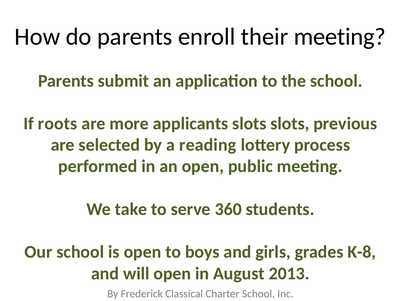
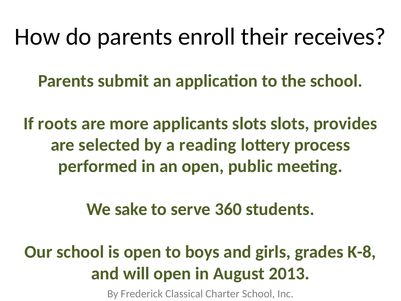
their meeting: meeting -> receives
previous: previous -> provides
take: take -> sake
